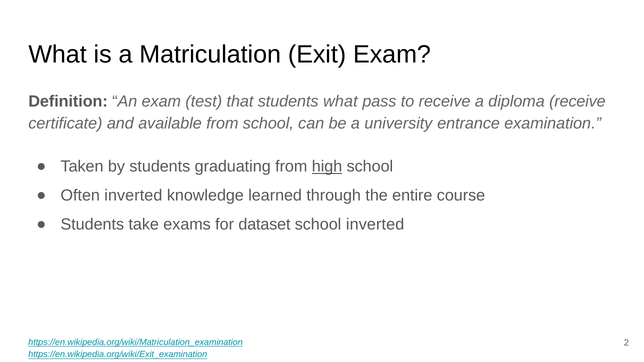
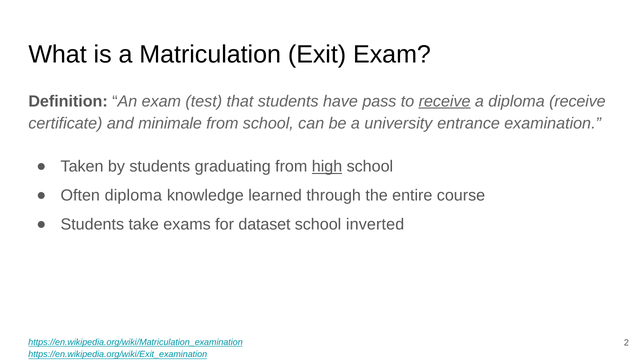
students what: what -> have
receive at (445, 101) underline: none -> present
available: available -> minimale
Often inverted: inverted -> diploma
